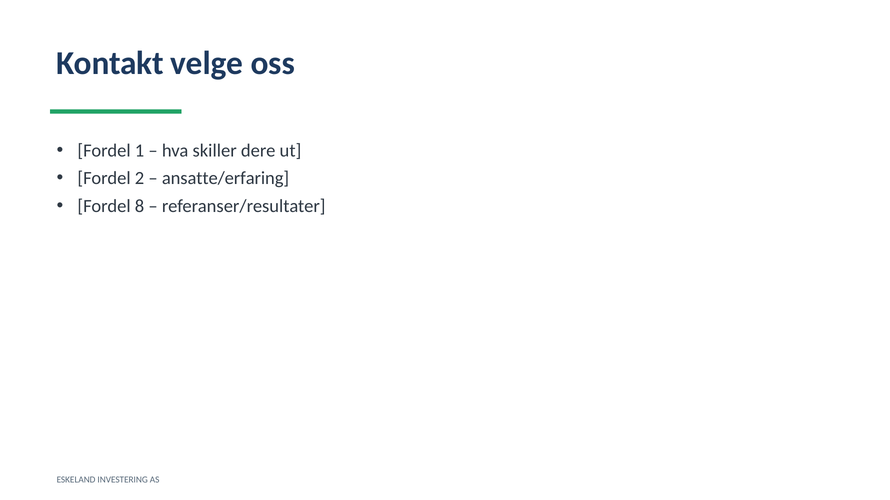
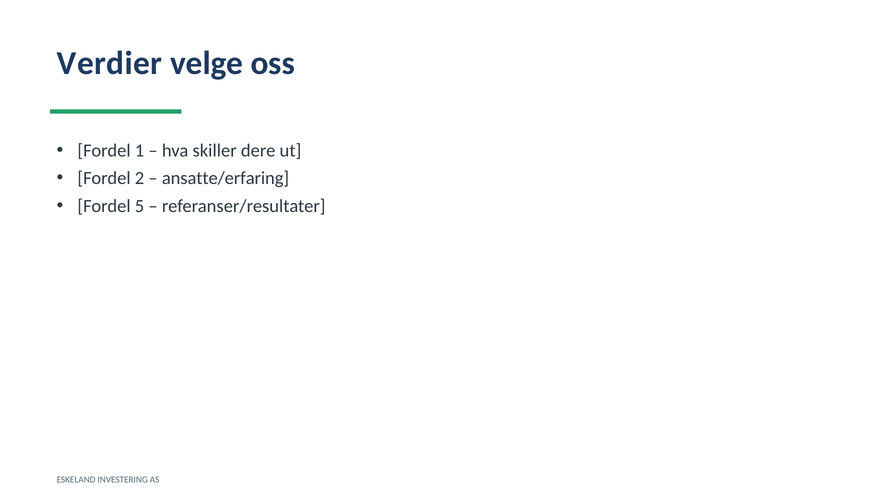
Kontakt: Kontakt -> Verdier
8: 8 -> 5
